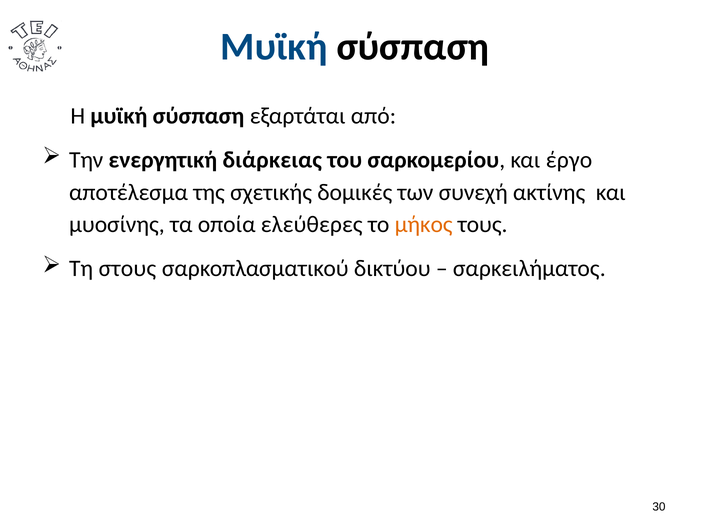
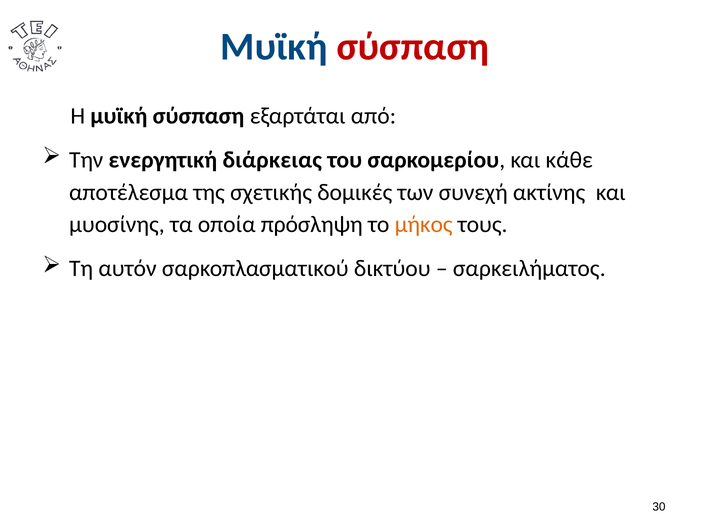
σύσπαση at (413, 47) colour: black -> red
έργο: έργο -> κάθε
ελεύθερες: ελεύθερες -> πρόσληψη
στους: στους -> αυτόν
